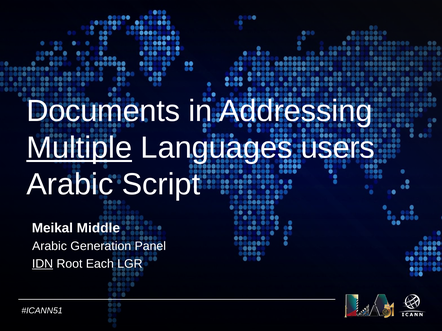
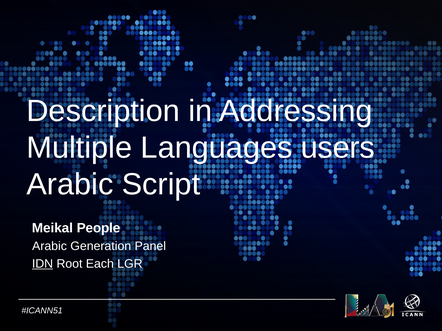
Documents: Documents -> Description
Multiple underline: present -> none
Middle: Middle -> People
